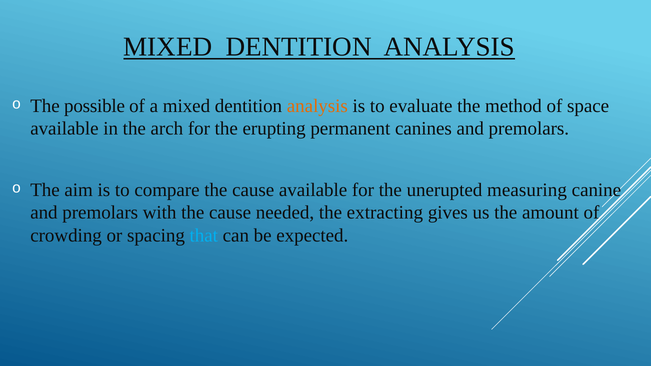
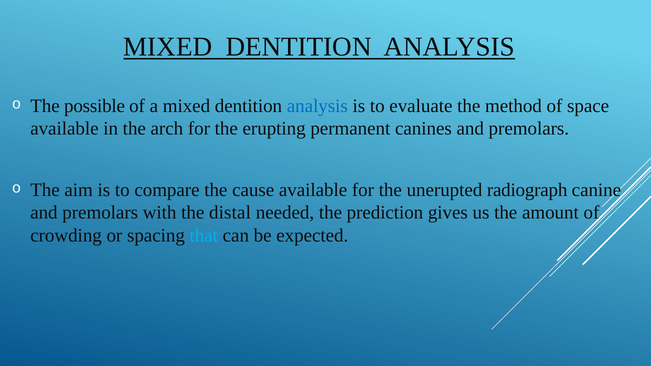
analysis at (317, 106) colour: orange -> blue
measuring: measuring -> radiograph
with the cause: cause -> distal
extracting: extracting -> prediction
